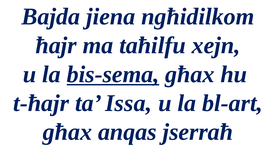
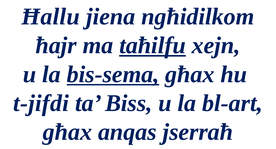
Bajda: Bajda -> Ħallu
taħilfu underline: none -> present
t-ħajr: t-ħajr -> t-jifdi
Issa: Issa -> Biss
